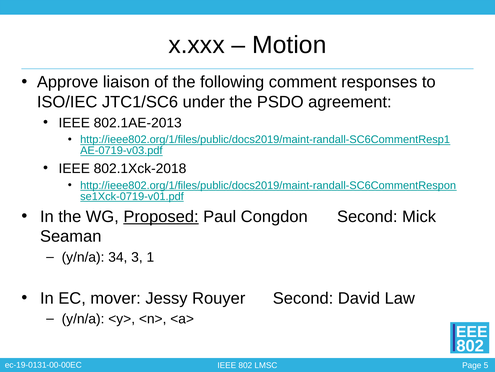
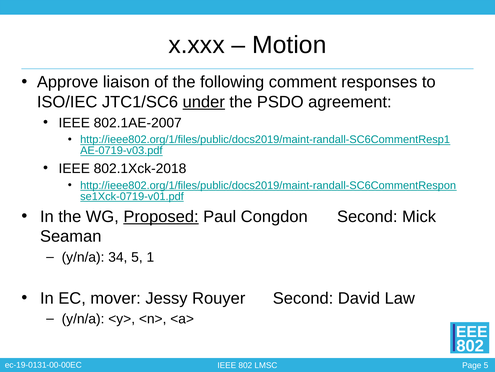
under underline: none -> present
802.1AE-2013: 802.1AE-2013 -> 802.1AE-2007
34 3: 3 -> 5
